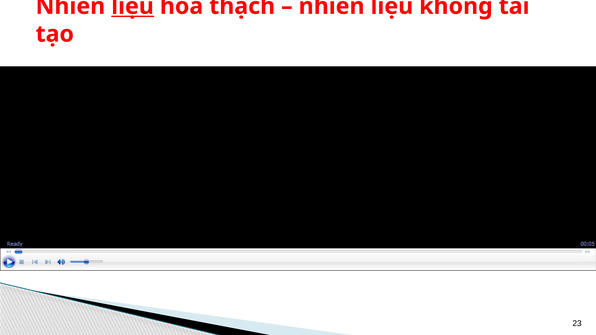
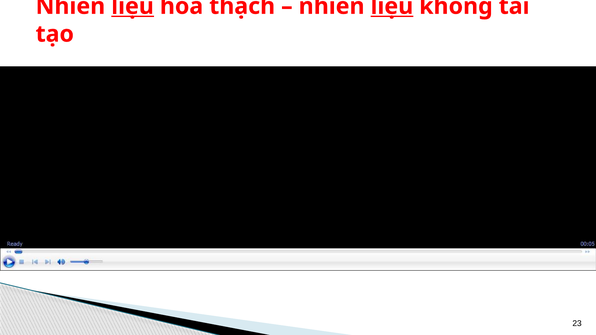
liệu at (392, 6) underline: none -> present
